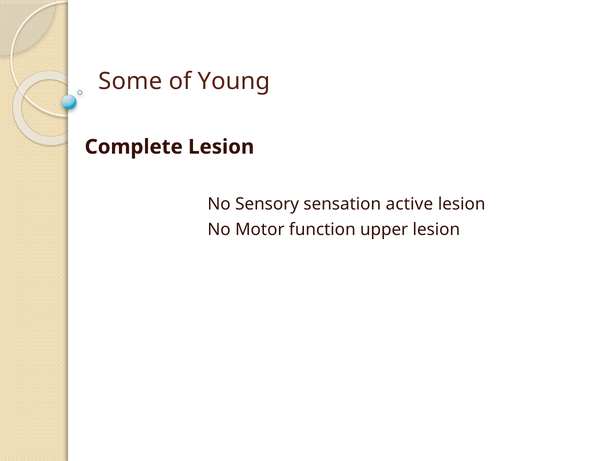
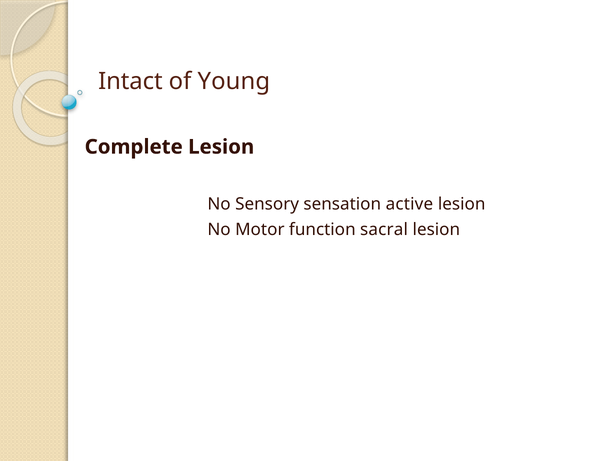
Some: Some -> Intact
upper: upper -> sacral
